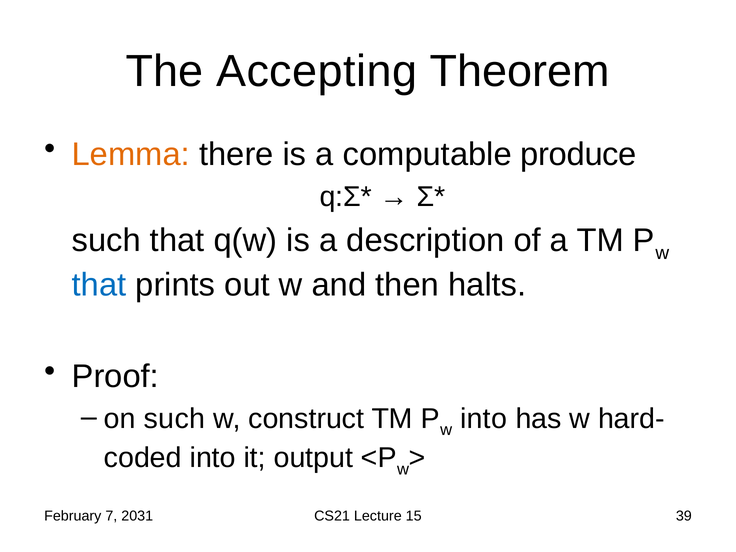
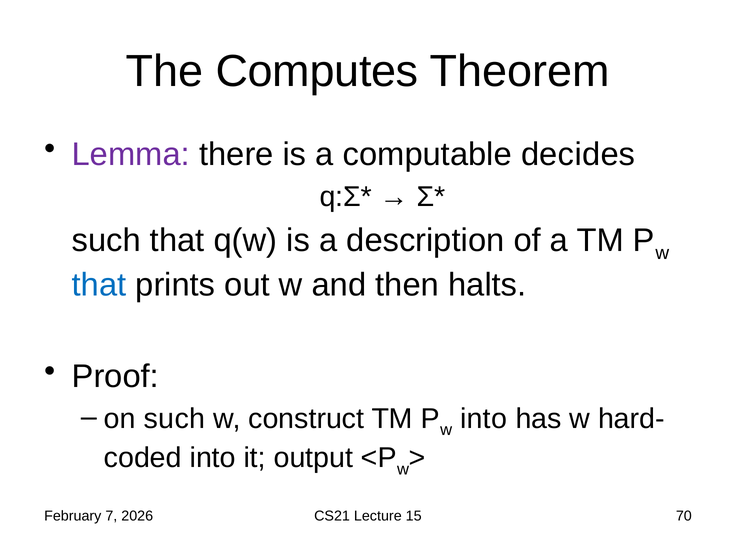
Accepting: Accepting -> Computes
Lemma colour: orange -> purple
produce: produce -> decides
2031: 2031 -> 2026
39: 39 -> 70
